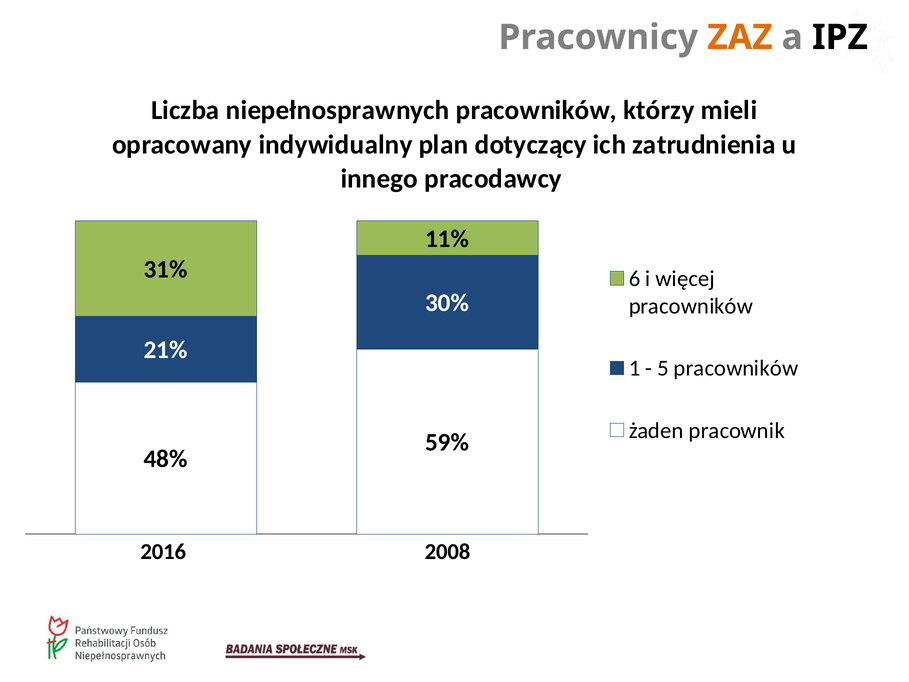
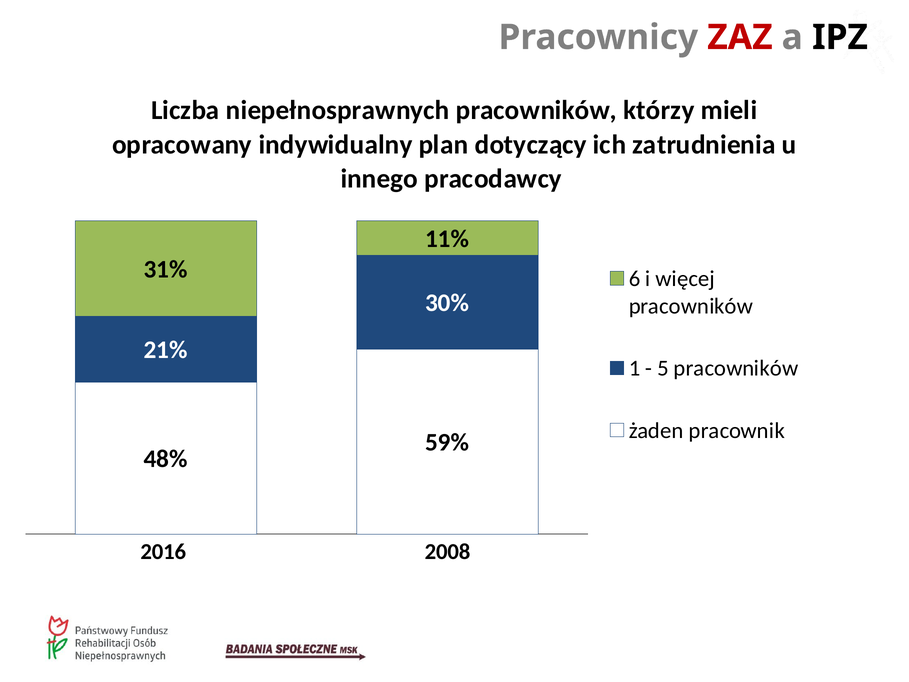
ZAZ colour: orange -> red
